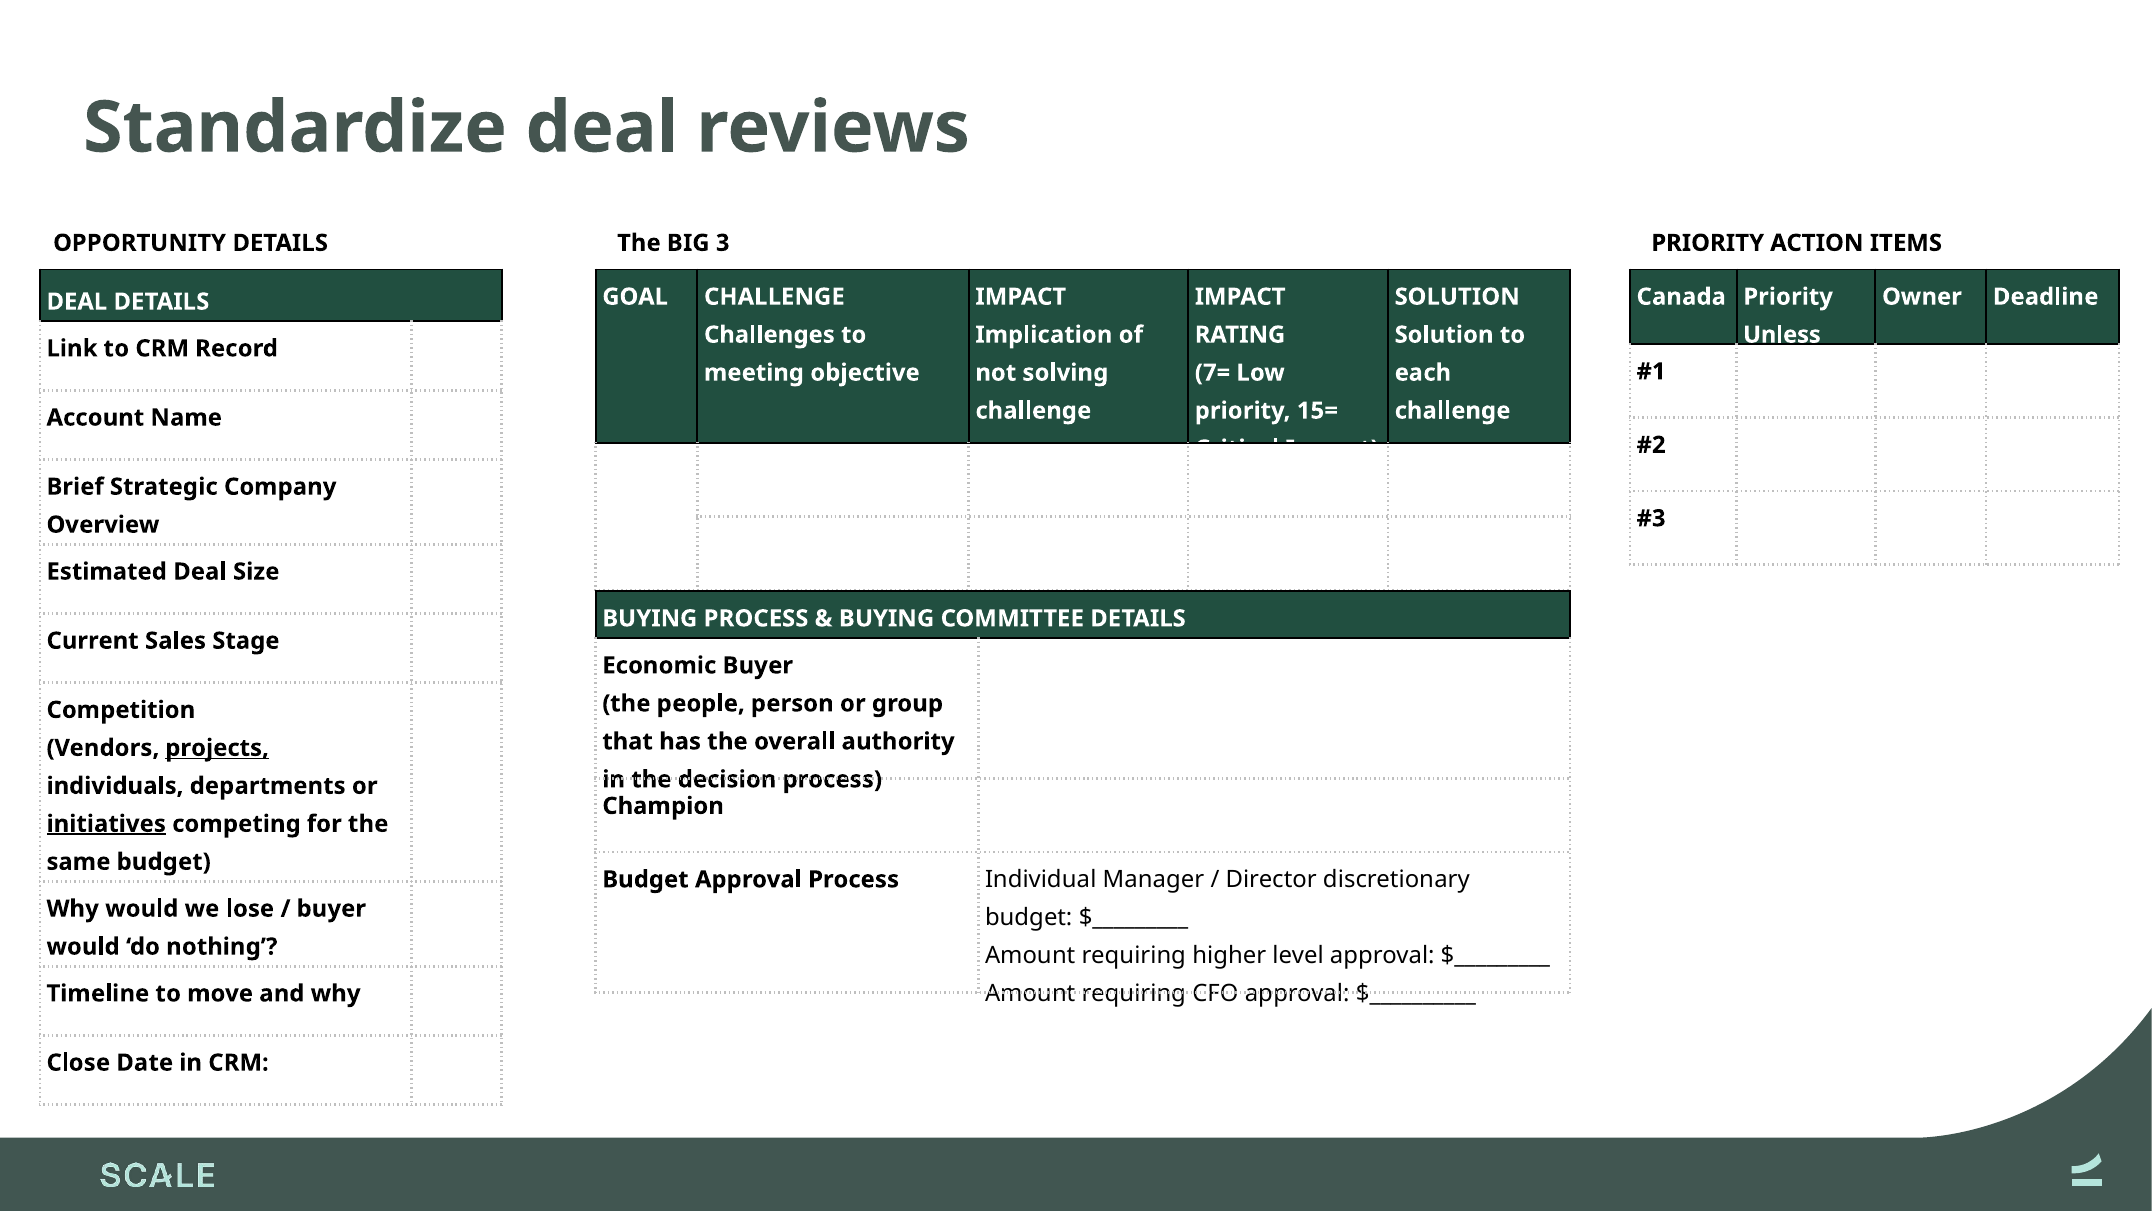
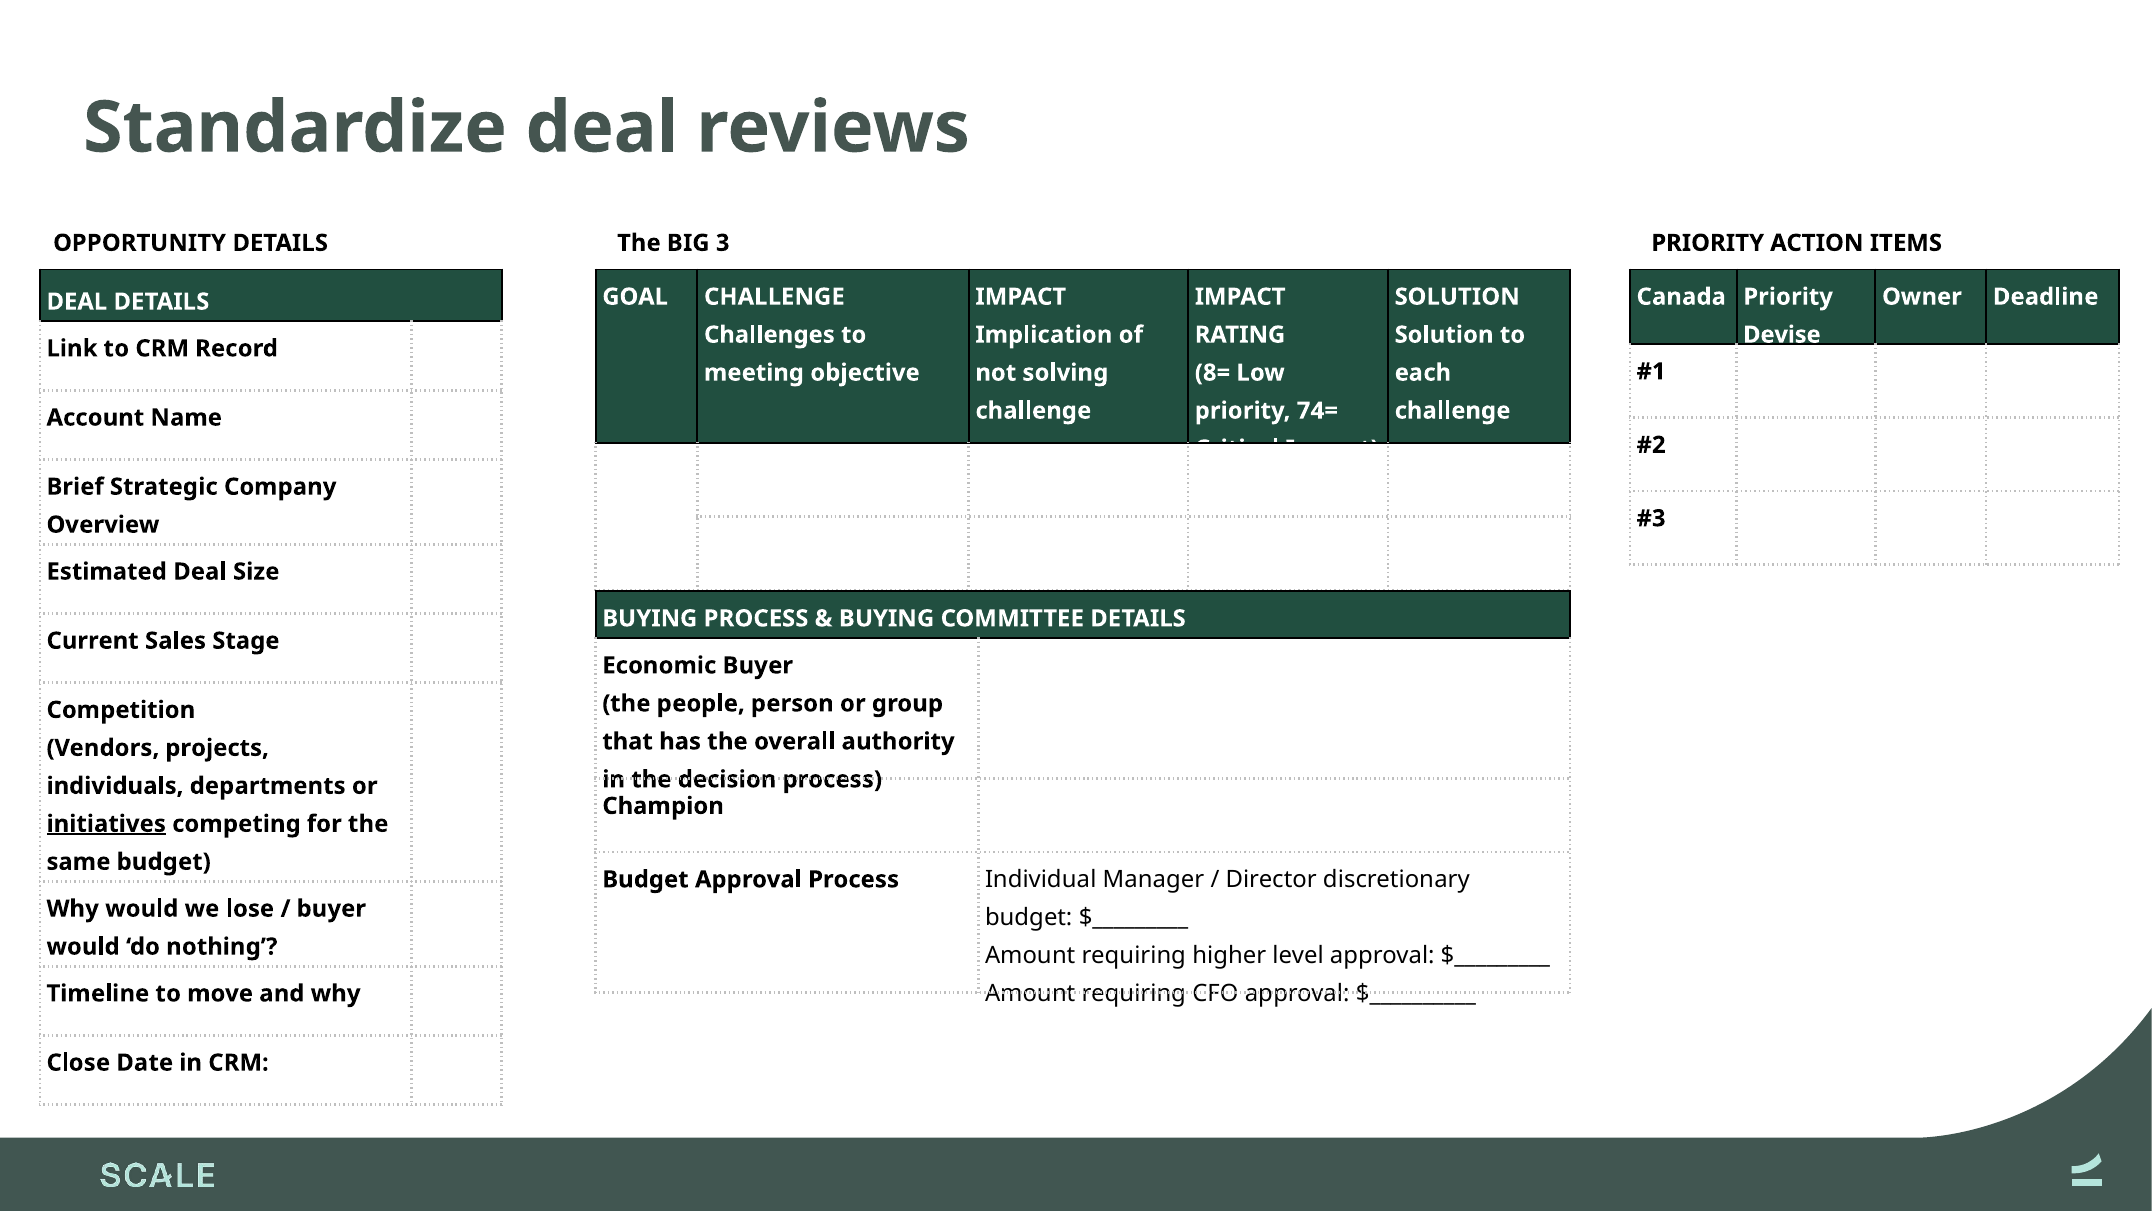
Unless: Unless -> Devise
7=: 7= -> 8=
15=: 15= -> 74=
projects underline: present -> none
